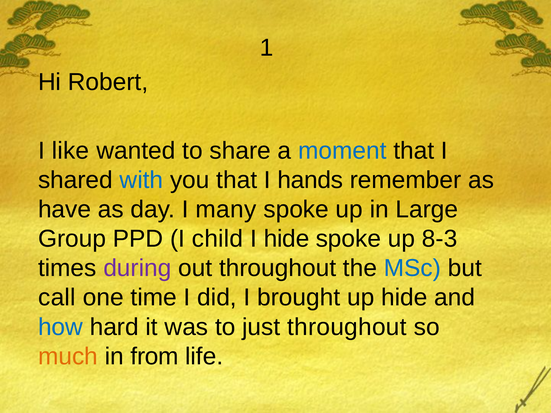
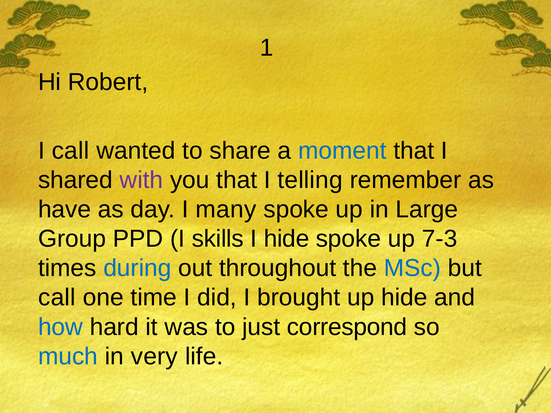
I like: like -> call
with colour: blue -> purple
hands: hands -> telling
child: child -> skills
8-3: 8-3 -> 7-3
during colour: purple -> blue
just throughout: throughout -> correspond
much colour: orange -> blue
from: from -> very
